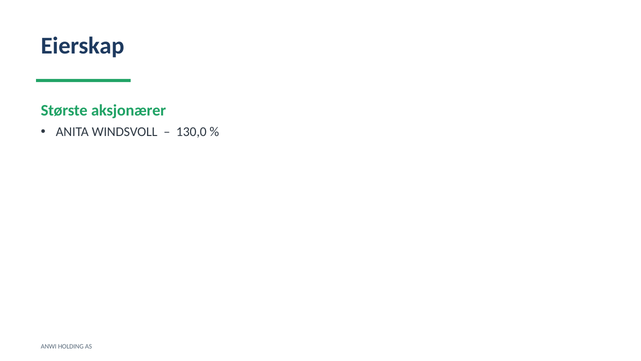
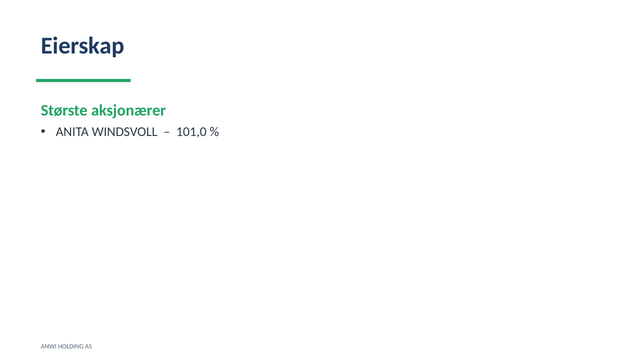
130,0: 130,0 -> 101,0
